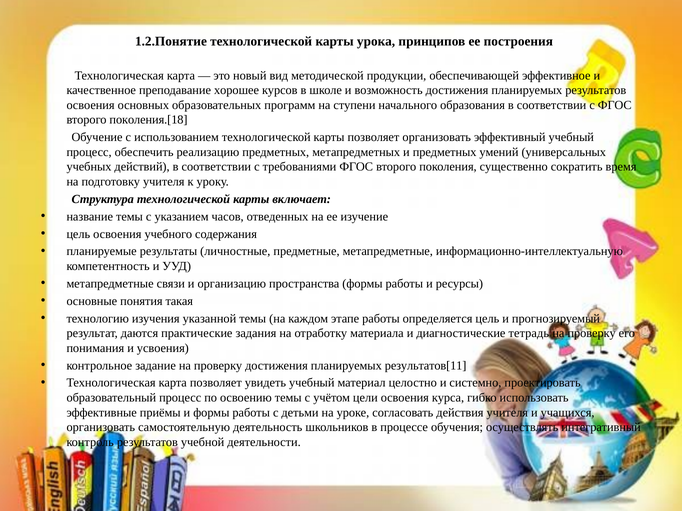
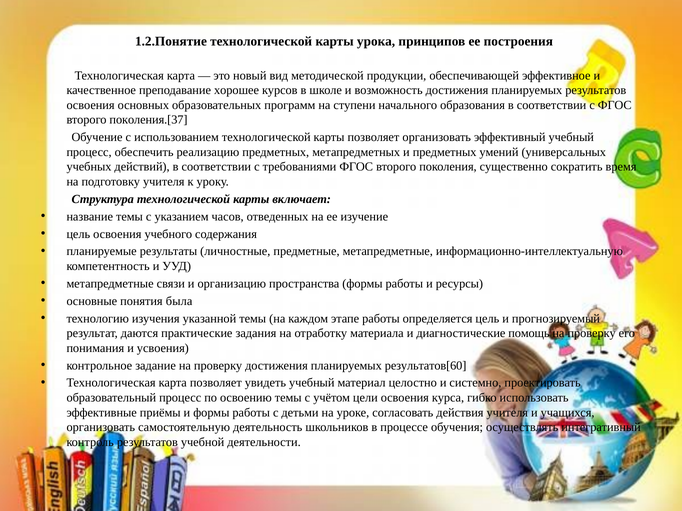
поколения.[18: поколения.[18 -> поколения.[37
такая: такая -> была
тетрадь: тетрадь -> помощь
результатов[11: результатов[11 -> результатов[60
